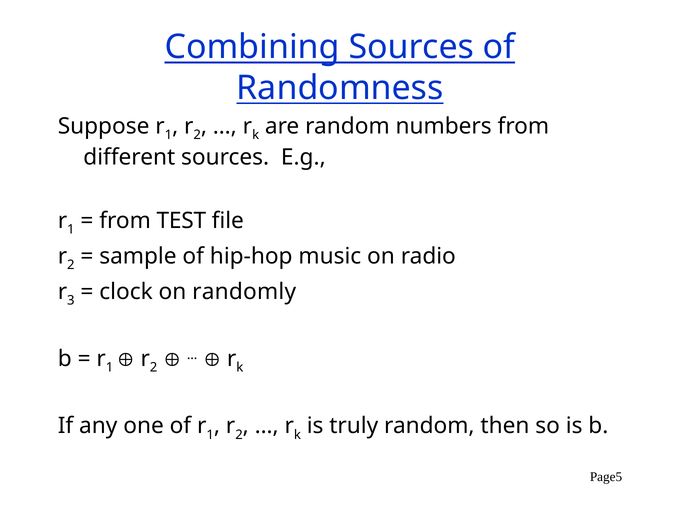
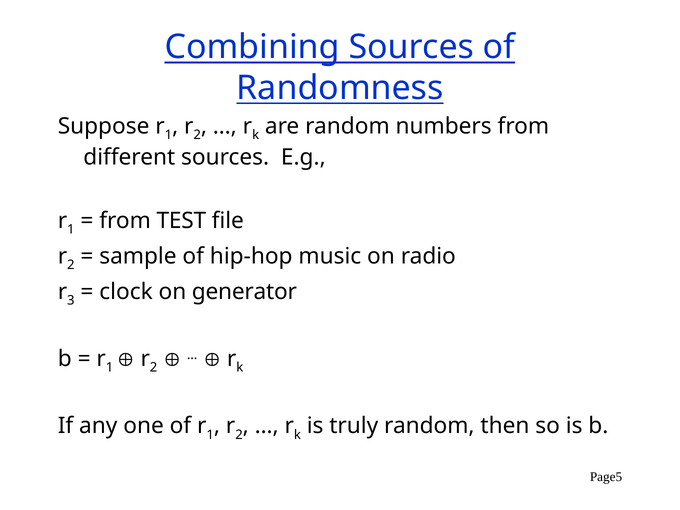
randomly: randomly -> generator
